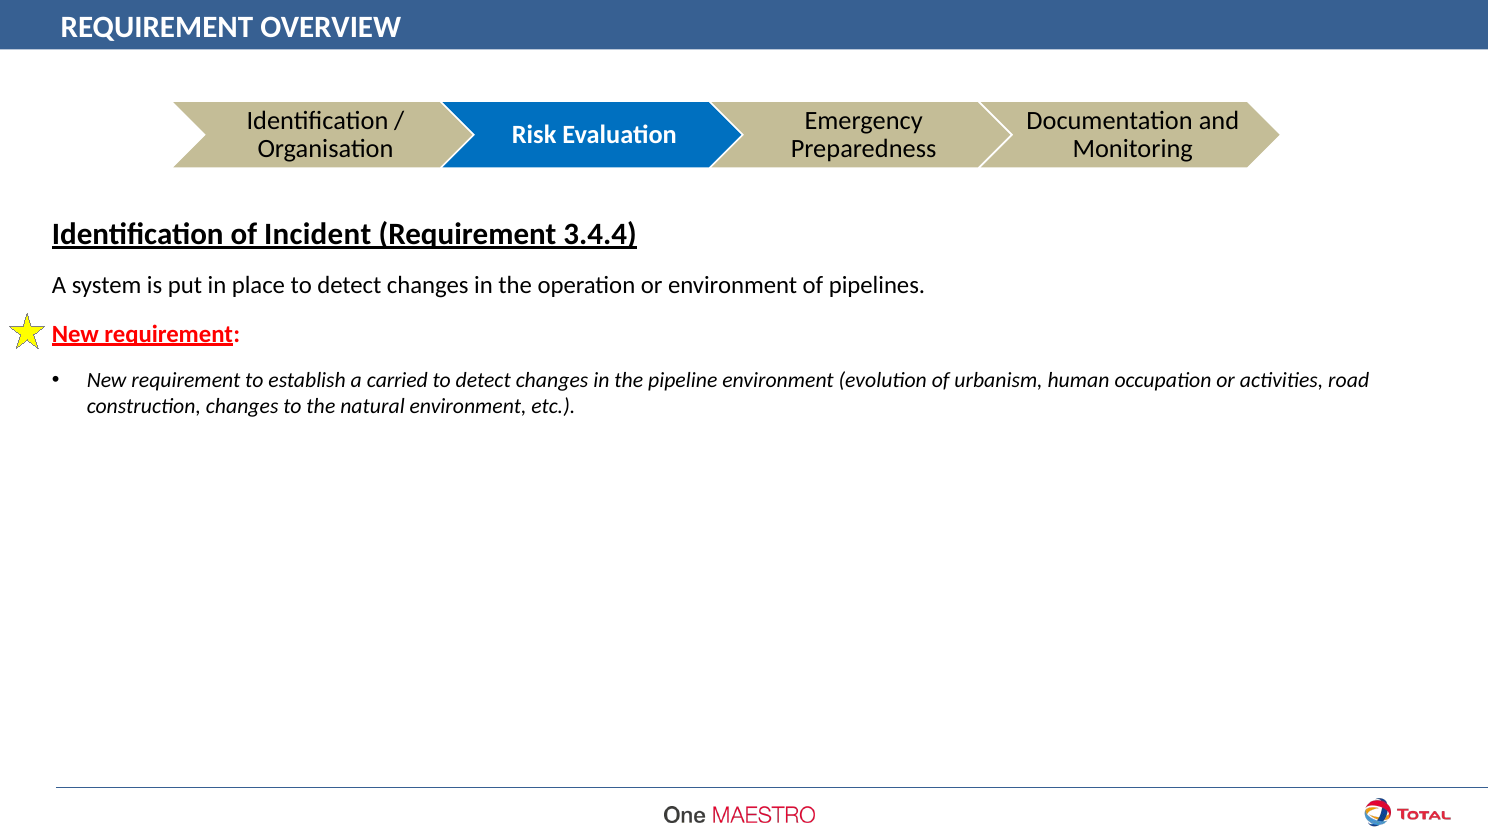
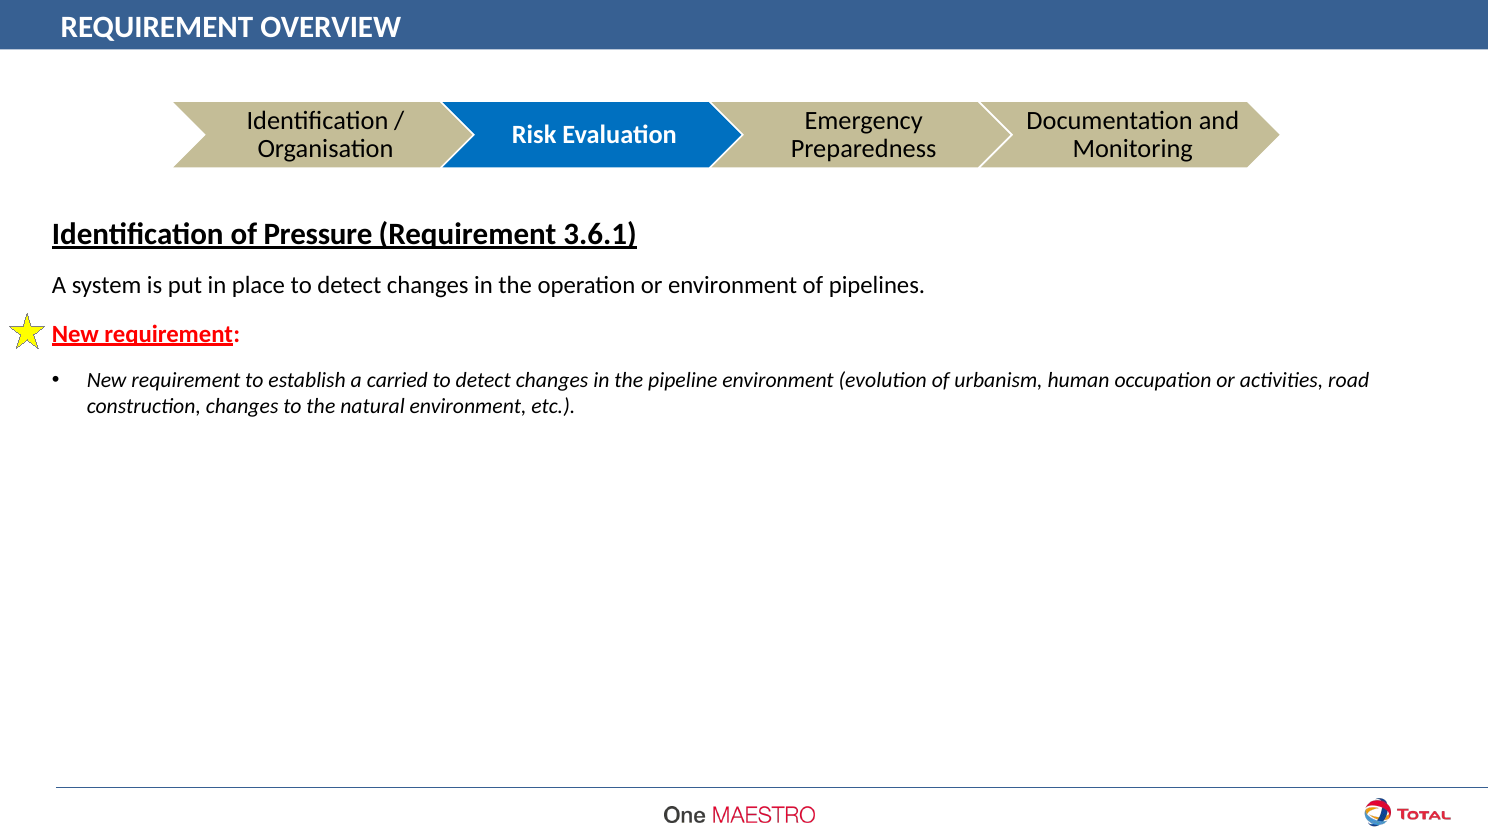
Incident: Incident -> Pressure
3.4.4: 3.4.4 -> 3.6.1
